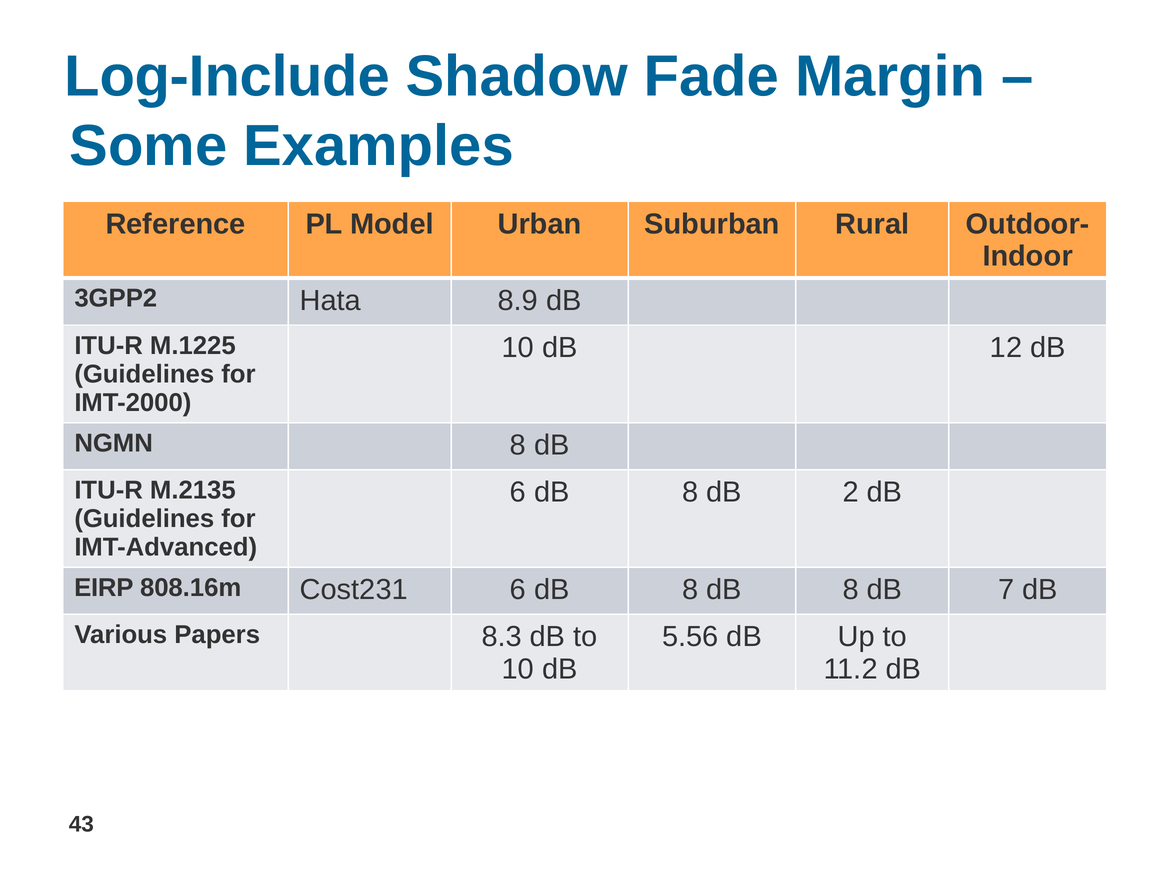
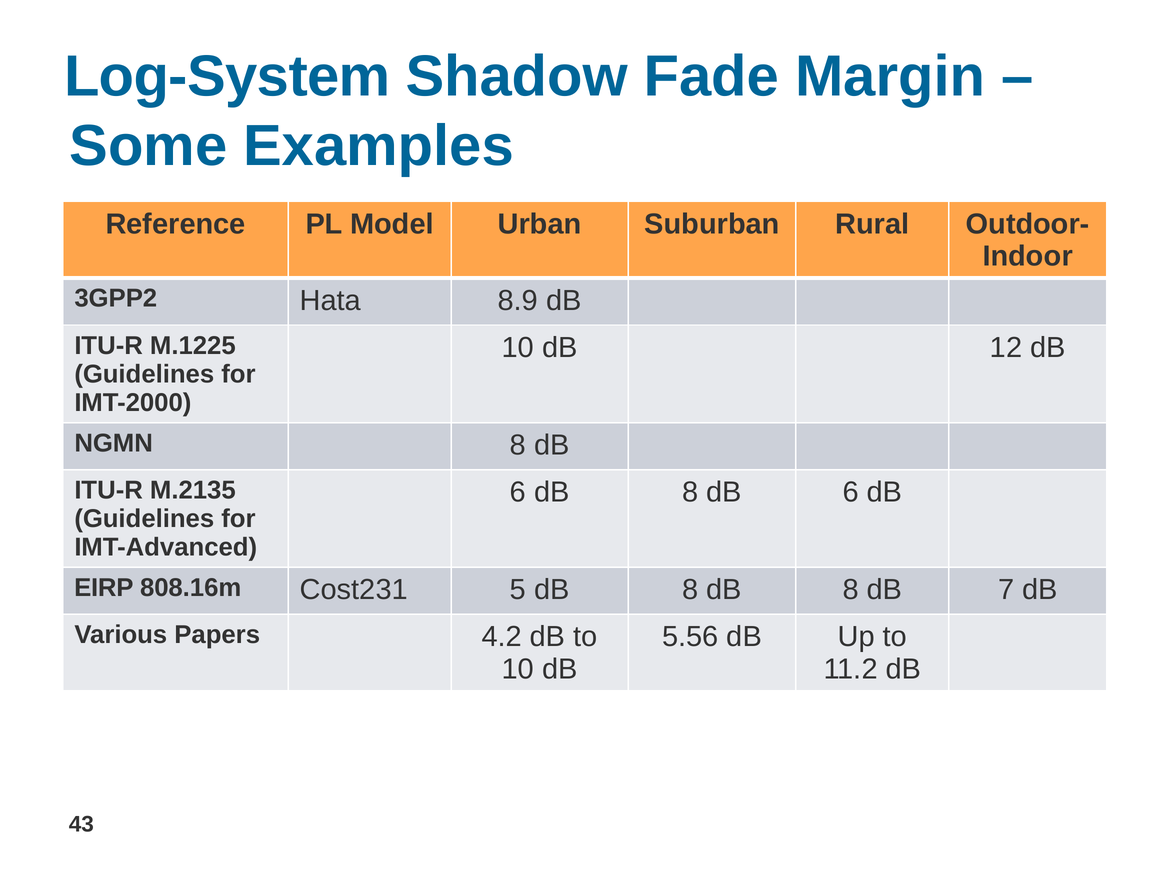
Log-Include: Log-Include -> Log-System
dB 2: 2 -> 6
Cost231 6: 6 -> 5
8.3: 8.3 -> 4.2
